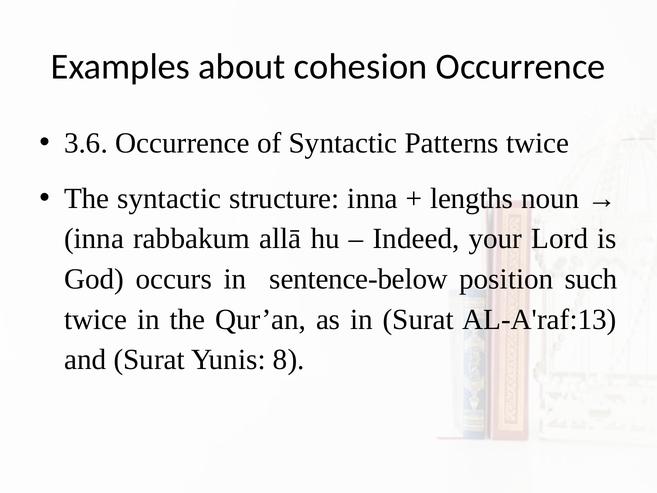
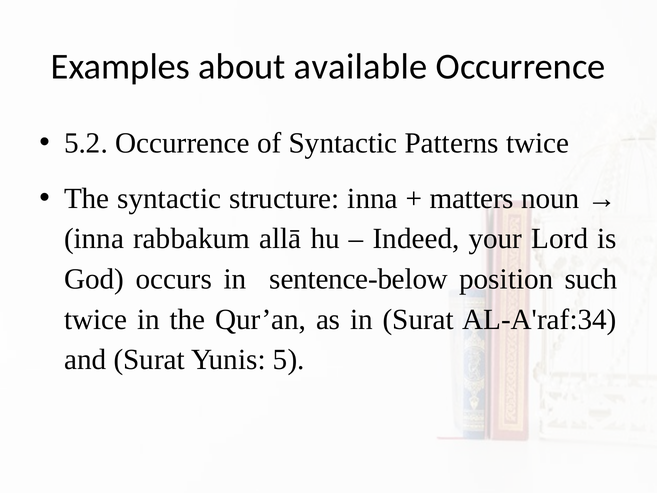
cohesion: cohesion -> available
3.6: 3.6 -> 5.2
lengths: lengths -> matters
AL-A'raf:13: AL-A'raf:13 -> AL-A'raf:34
8: 8 -> 5
